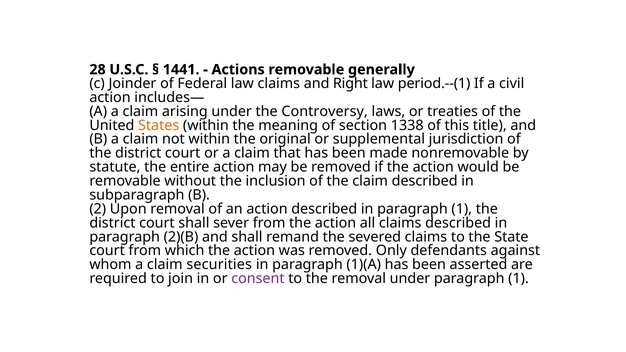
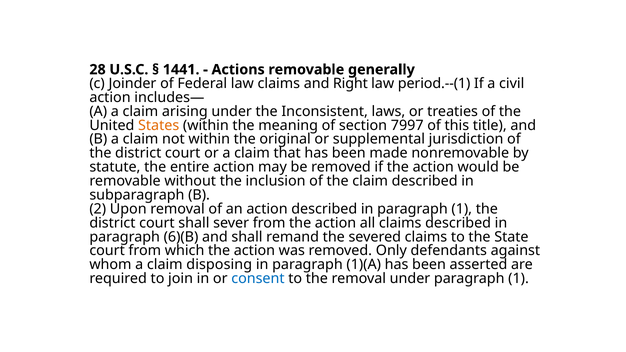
Controversy: Controversy -> Inconsistent
1338: 1338 -> 7997
2)(B: 2)(B -> 6)(B
securities: securities -> disposing
consent colour: purple -> blue
